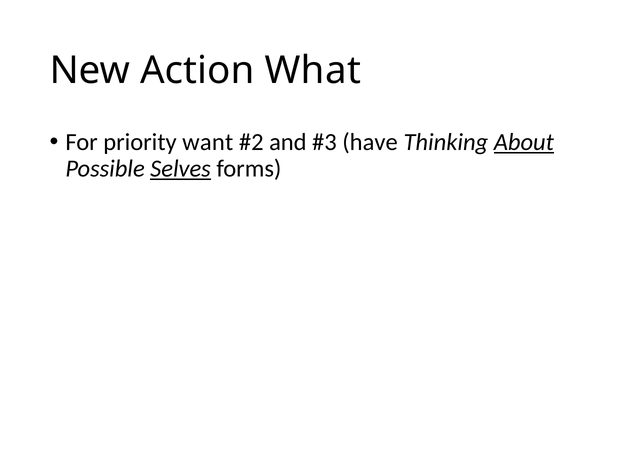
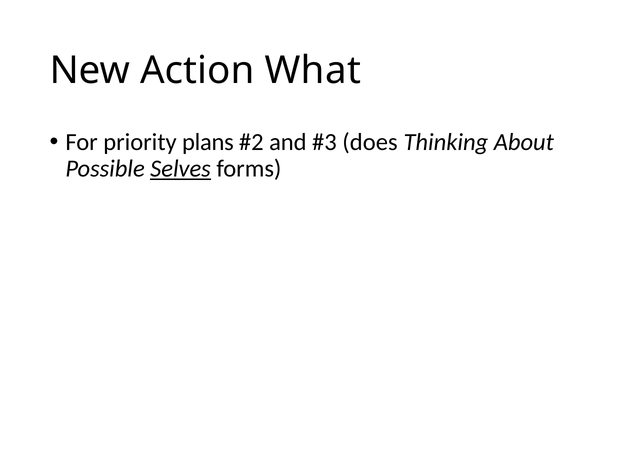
want: want -> plans
have: have -> does
About underline: present -> none
